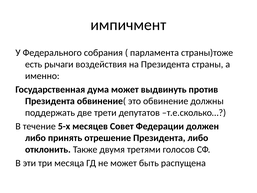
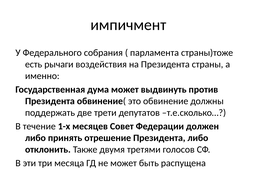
5-х: 5-х -> 1-х
